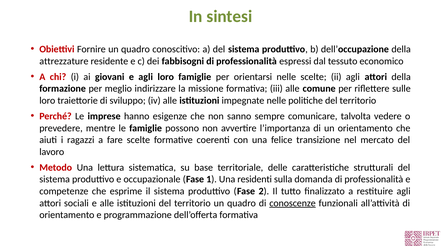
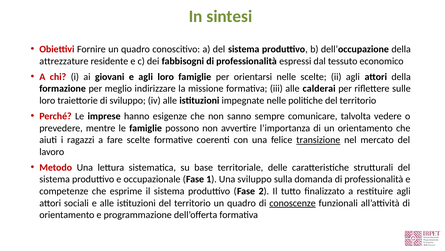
comune: comune -> calderai
transizione underline: none -> present
Una residenti: residenti -> sviluppo
